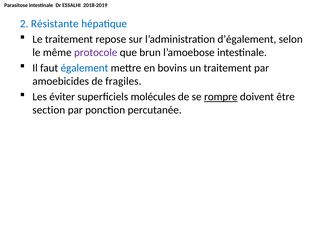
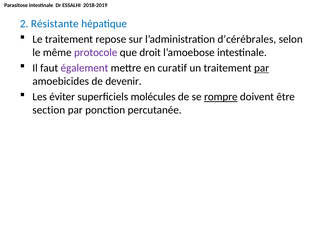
d’également: d’également -> d’cérébrales
brun: brun -> droit
également colour: blue -> purple
bovins: bovins -> curatif
par at (262, 68) underline: none -> present
fragiles: fragiles -> devenir
